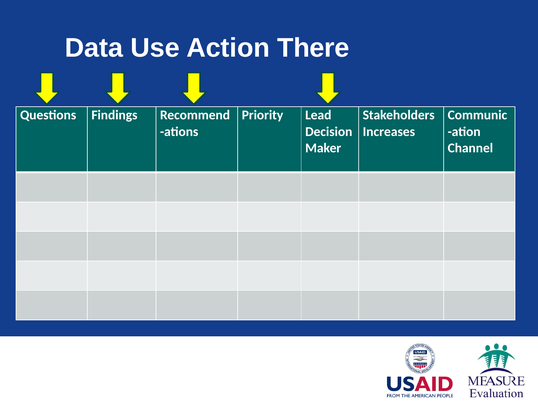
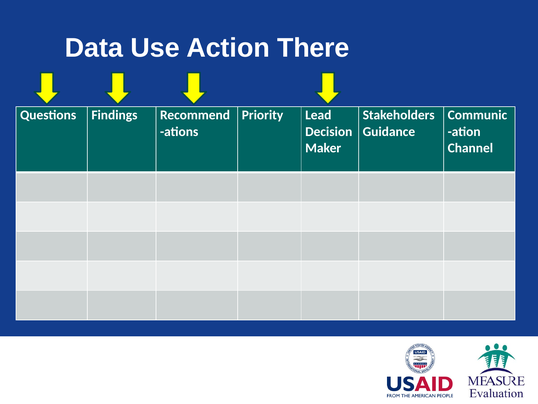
Increases: Increases -> Guidance
